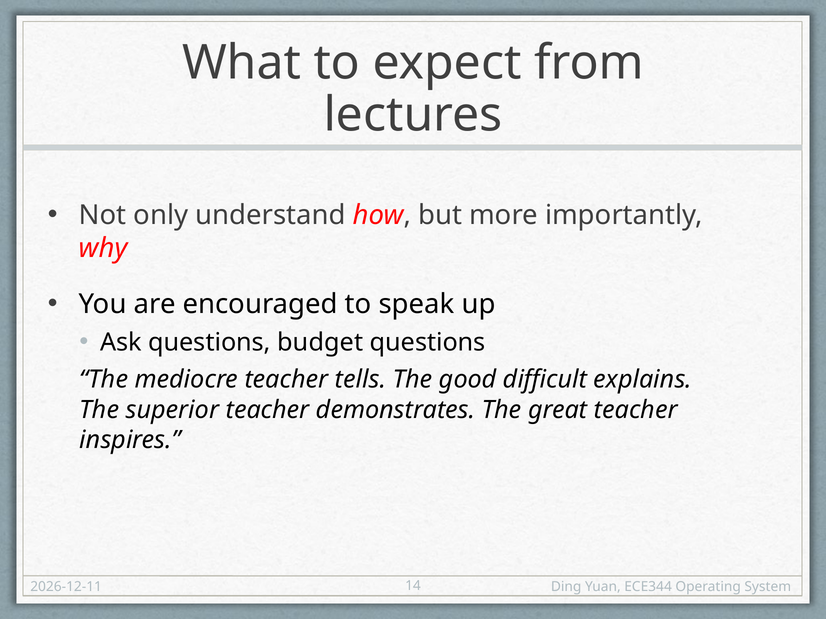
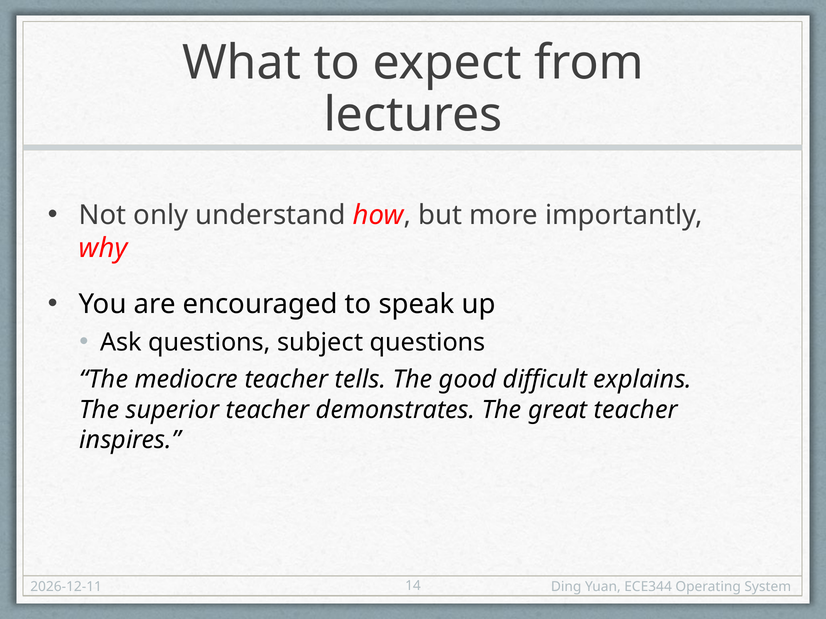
budget: budget -> subject
